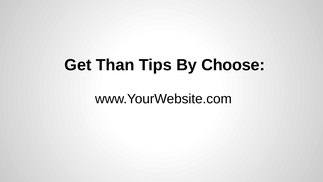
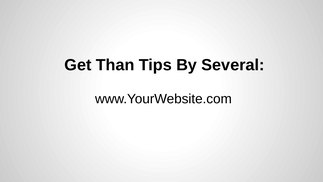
Choose: Choose -> Several
